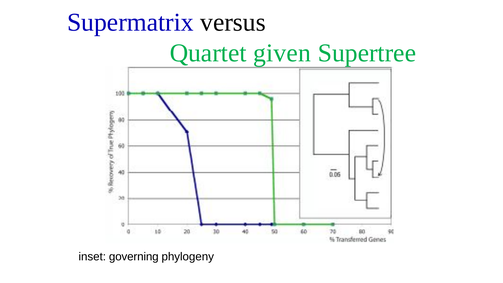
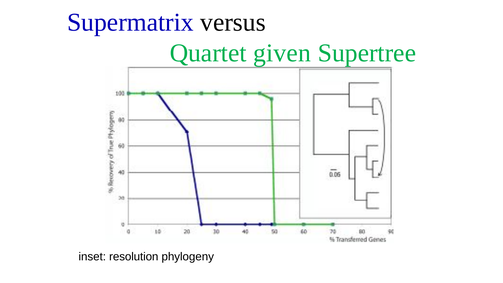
governing: governing -> resolution
